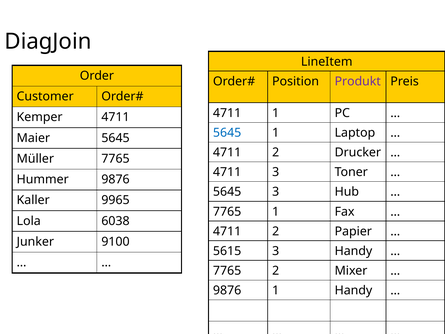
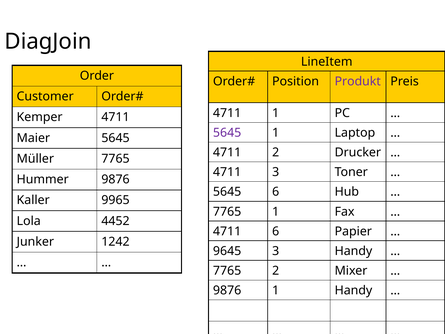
5645 at (227, 133) colour: blue -> purple
5645 3: 3 -> 6
6038: 6038 -> 4452
2 at (276, 231): 2 -> 6
9100: 9100 -> 1242
5615: 5615 -> 9645
